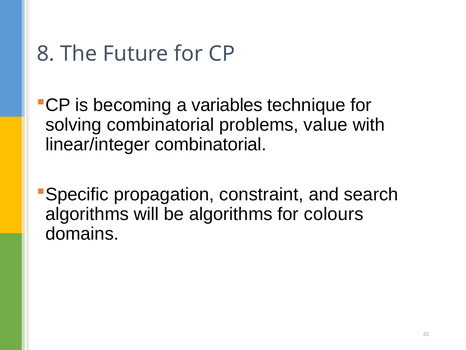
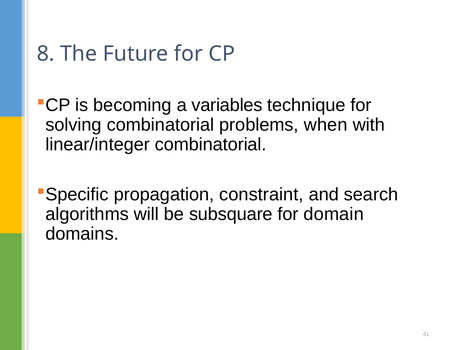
value: value -> when
be algorithms: algorithms -> subsquare
colours: colours -> domain
